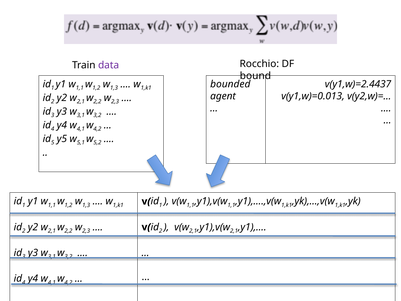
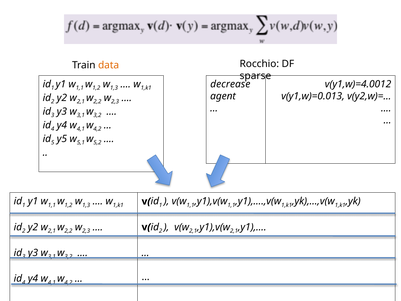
data colour: purple -> orange
bound: bound -> sparse
bounded: bounded -> decrease
v(y1,w)=2.4437: v(y1,w)=2.4437 -> v(y1,w)=4.0012
